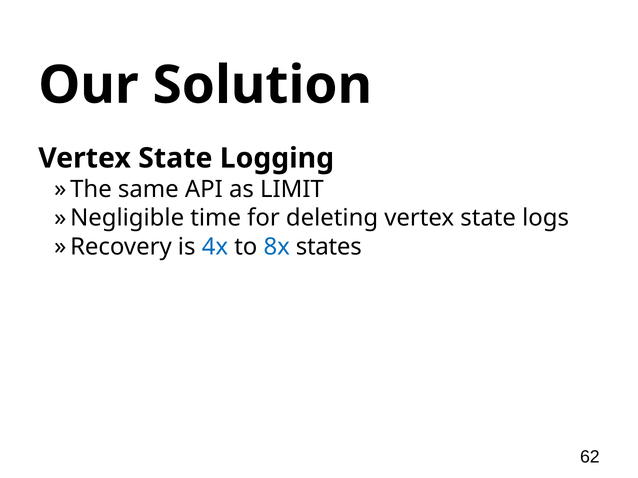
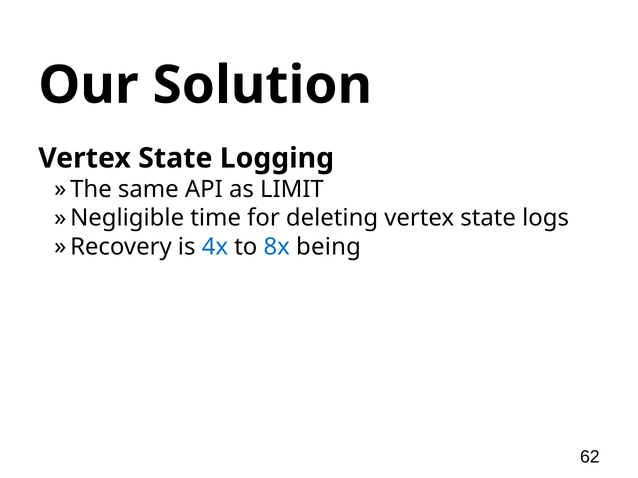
states: states -> being
